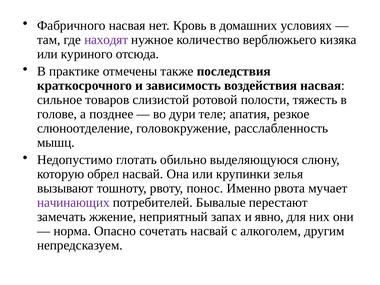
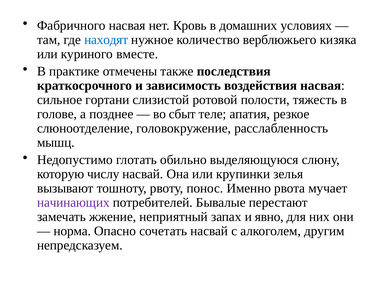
находят colour: purple -> blue
отсюда: отсюда -> вместе
товаров: товаров -> гортани
дури: дури -> сбыт
обрел: обрел -> числу
